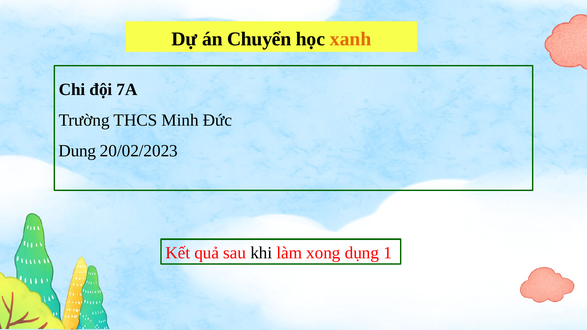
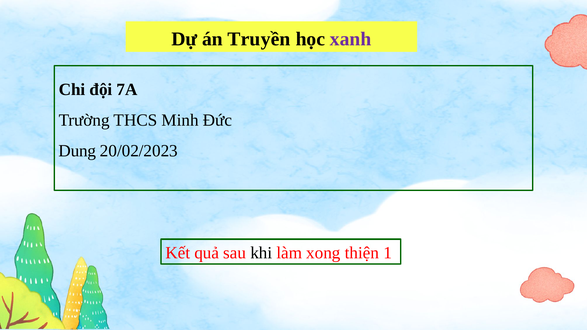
Chuyển: Chuyển -> Truyền
xanh colour: orange -> purple
dụng: dụng -> thiện
